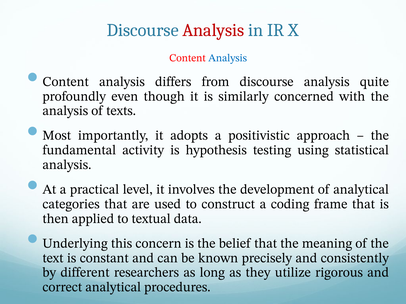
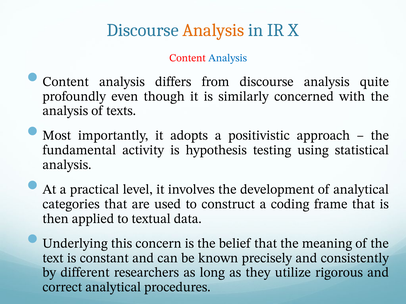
Analysis at (213, 30) colour: red -> orange
